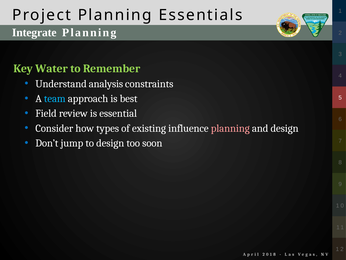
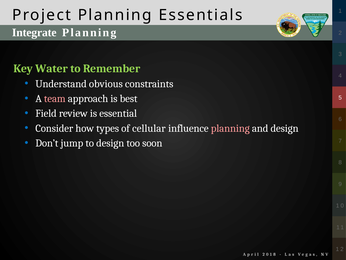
analysis: analysis -> obvious
team colour: light blue -> pink
existing: existing -> cellular
